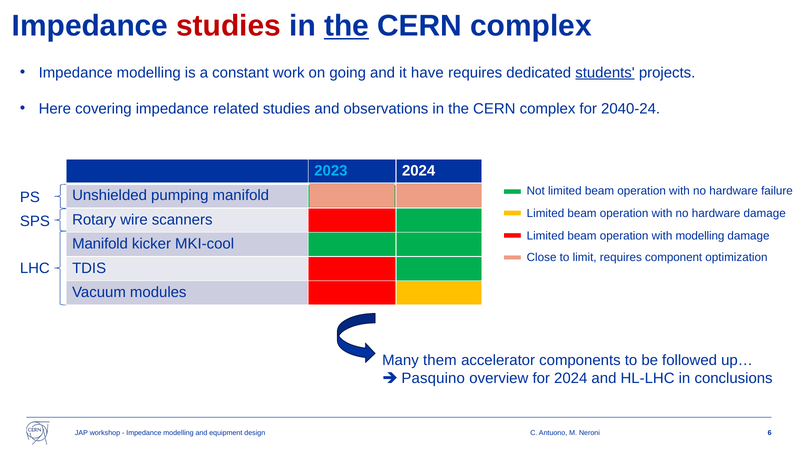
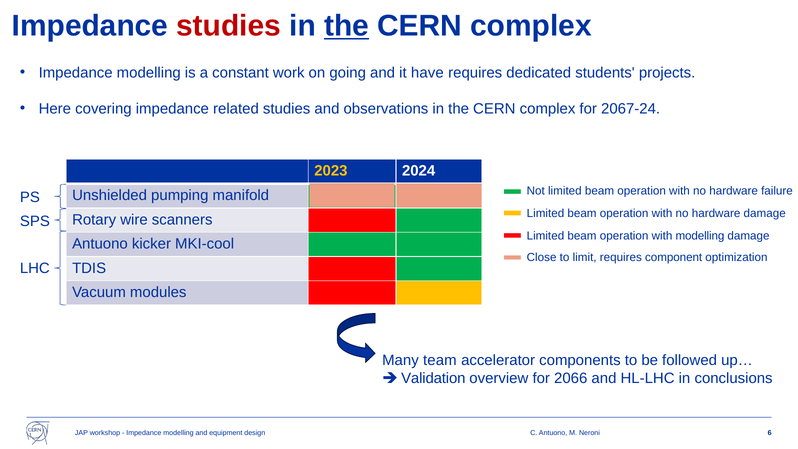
students underline: present -> none
2040-24: 2040-24 -> 2067-24
2023 colour: light blue -> yellow
Manifold at (100, 244): Manifold -> Antuono
them: them -> team
Pasquino: Pasquino -> Validation
for 2024: 2024 -> 2066
